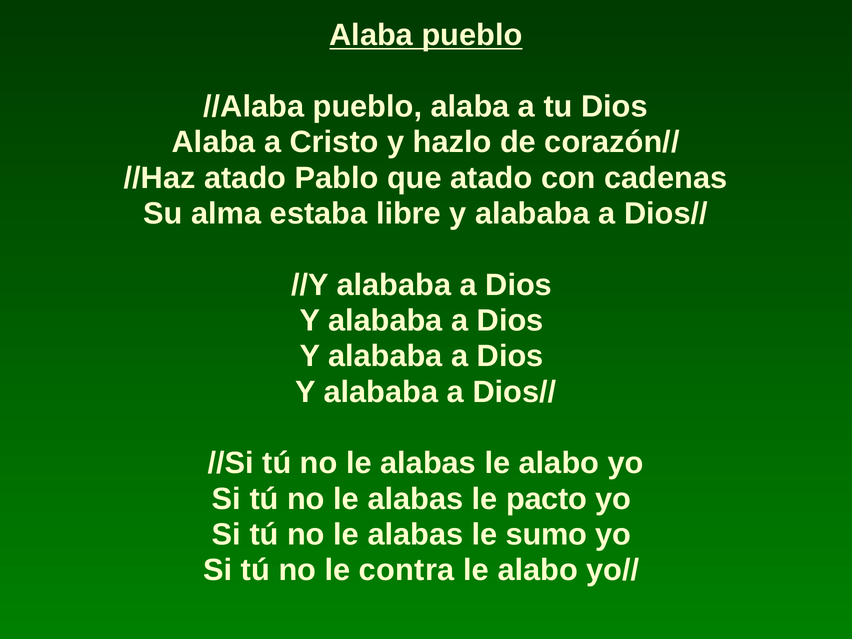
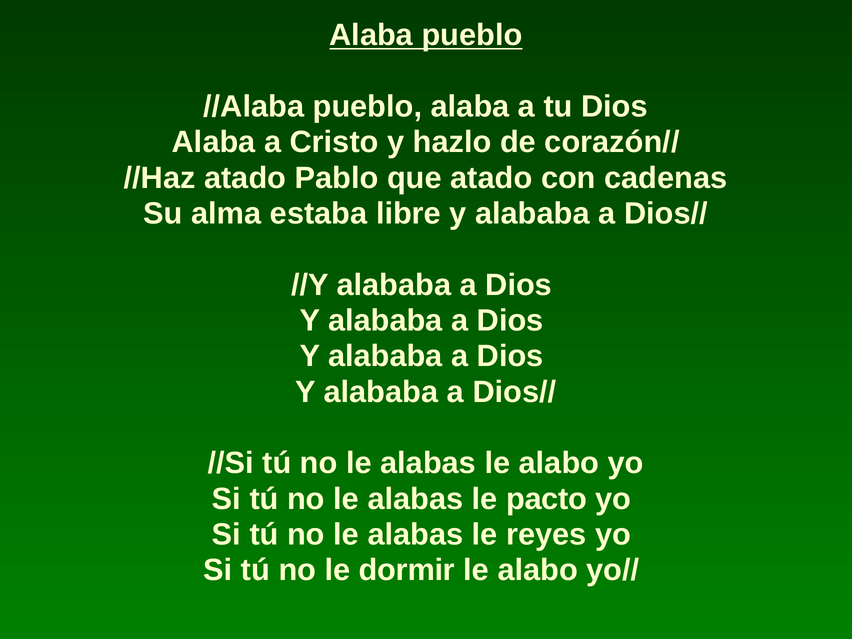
sumo: sumo -> reyes
contra: contra -> dormir
